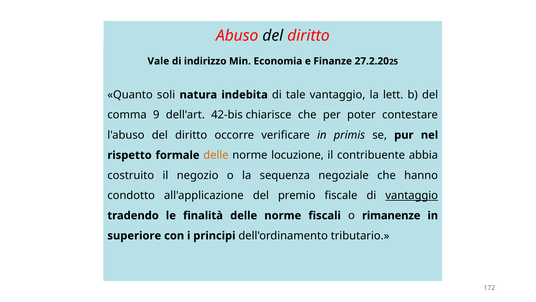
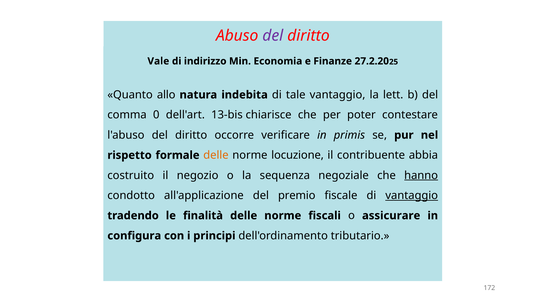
del at (273, 36) colour: black -> purple
soli: soli -> allo
9: 9 -> 0
42-bis: 42-bis -> 13-bis
hanno underline: none -> present
rimanenze: rimanenze -> assicurare
superiore: superiore -> configura
